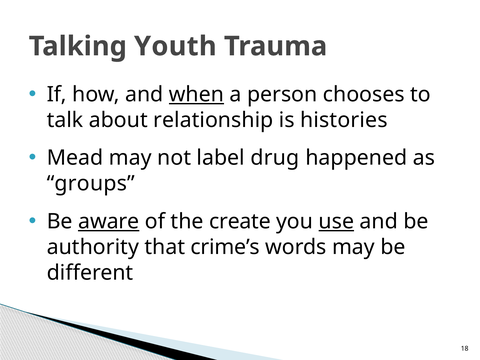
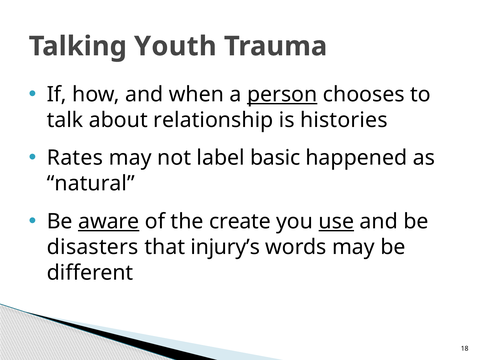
when underline: present -> none
person underline: none -> present
Mead: Mead -> Rates
drug: drug -> basic
groups: groups -> natural
authority: authority -> disasters
crime’s: crime’s -> injury’s
